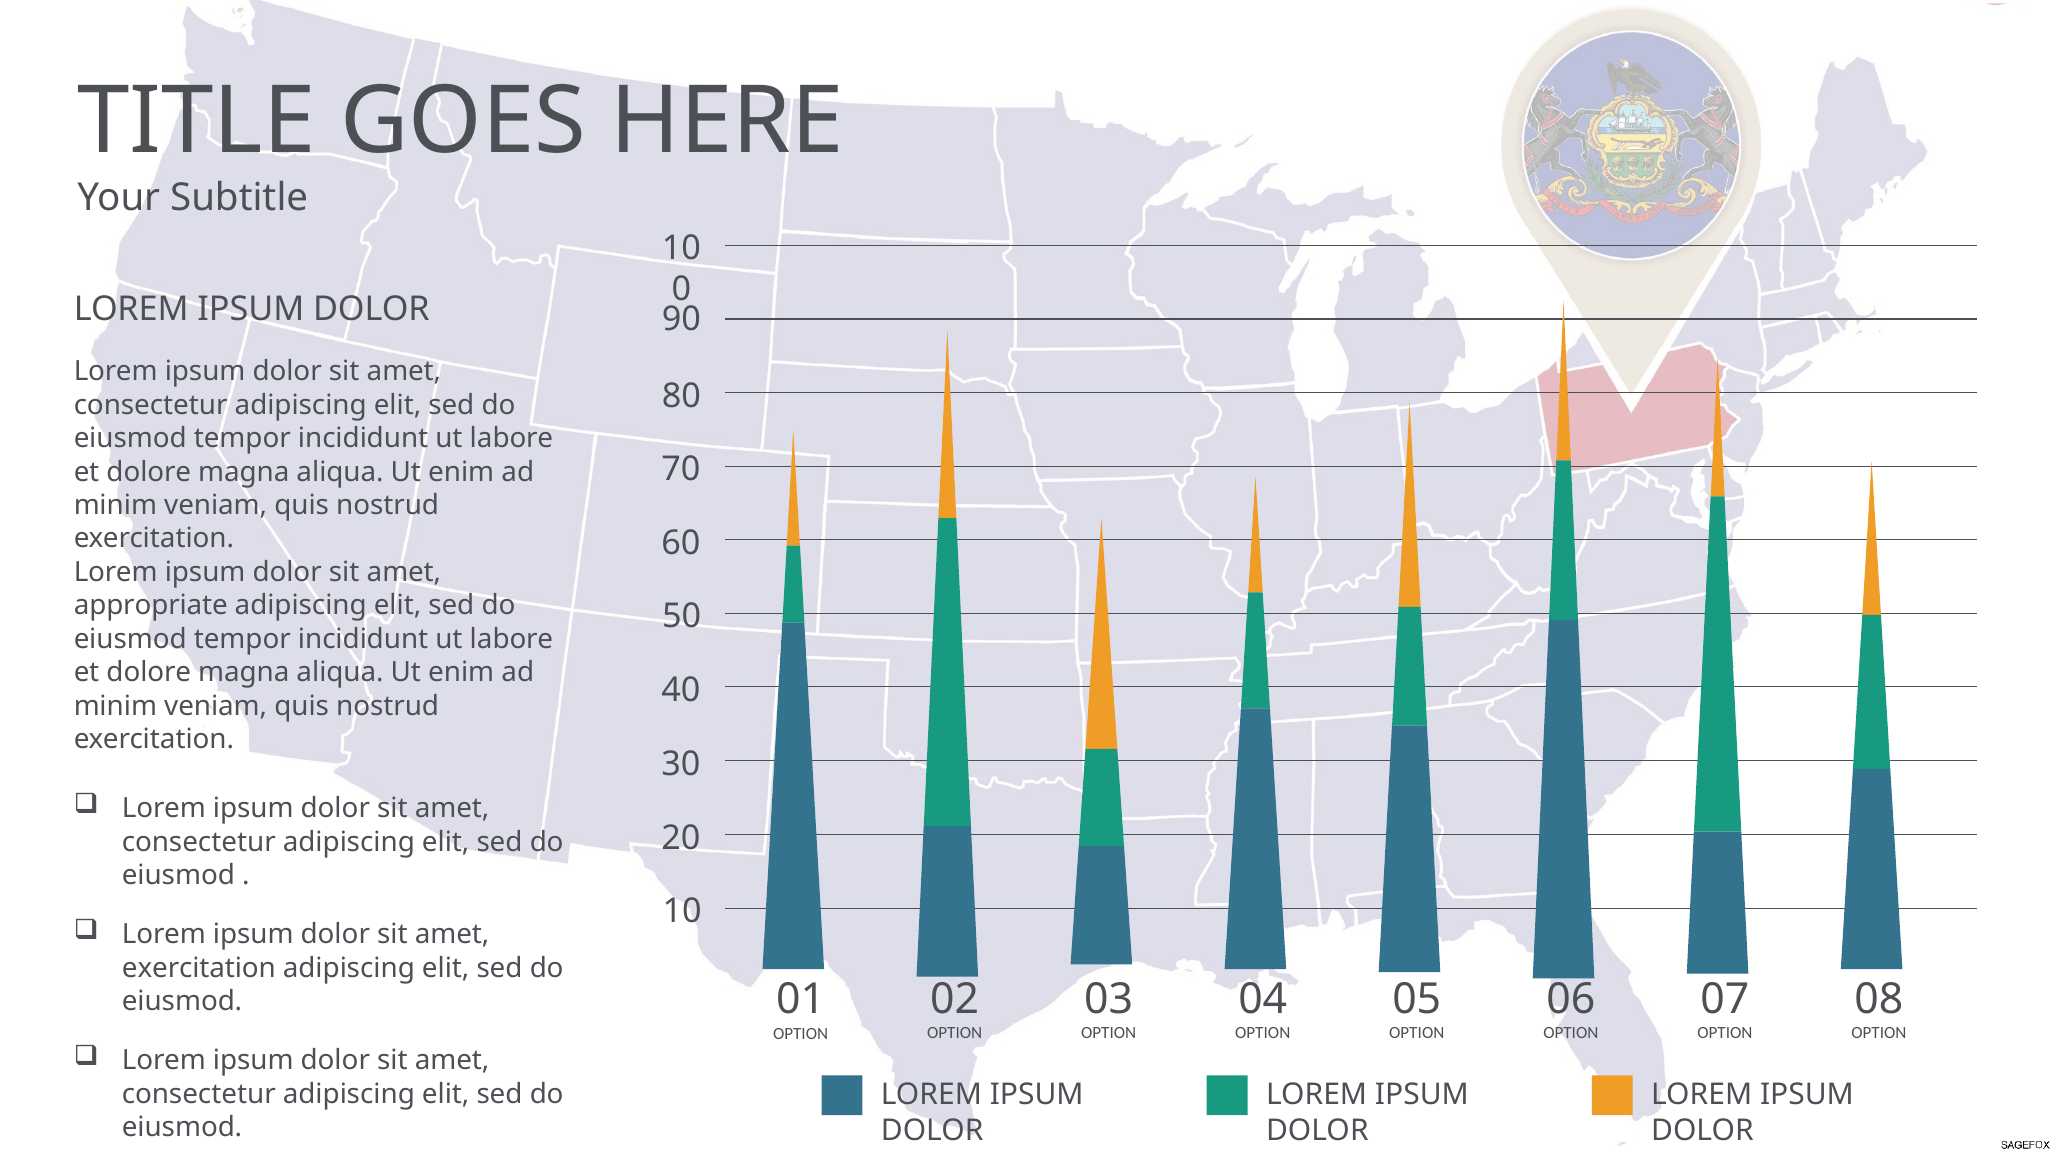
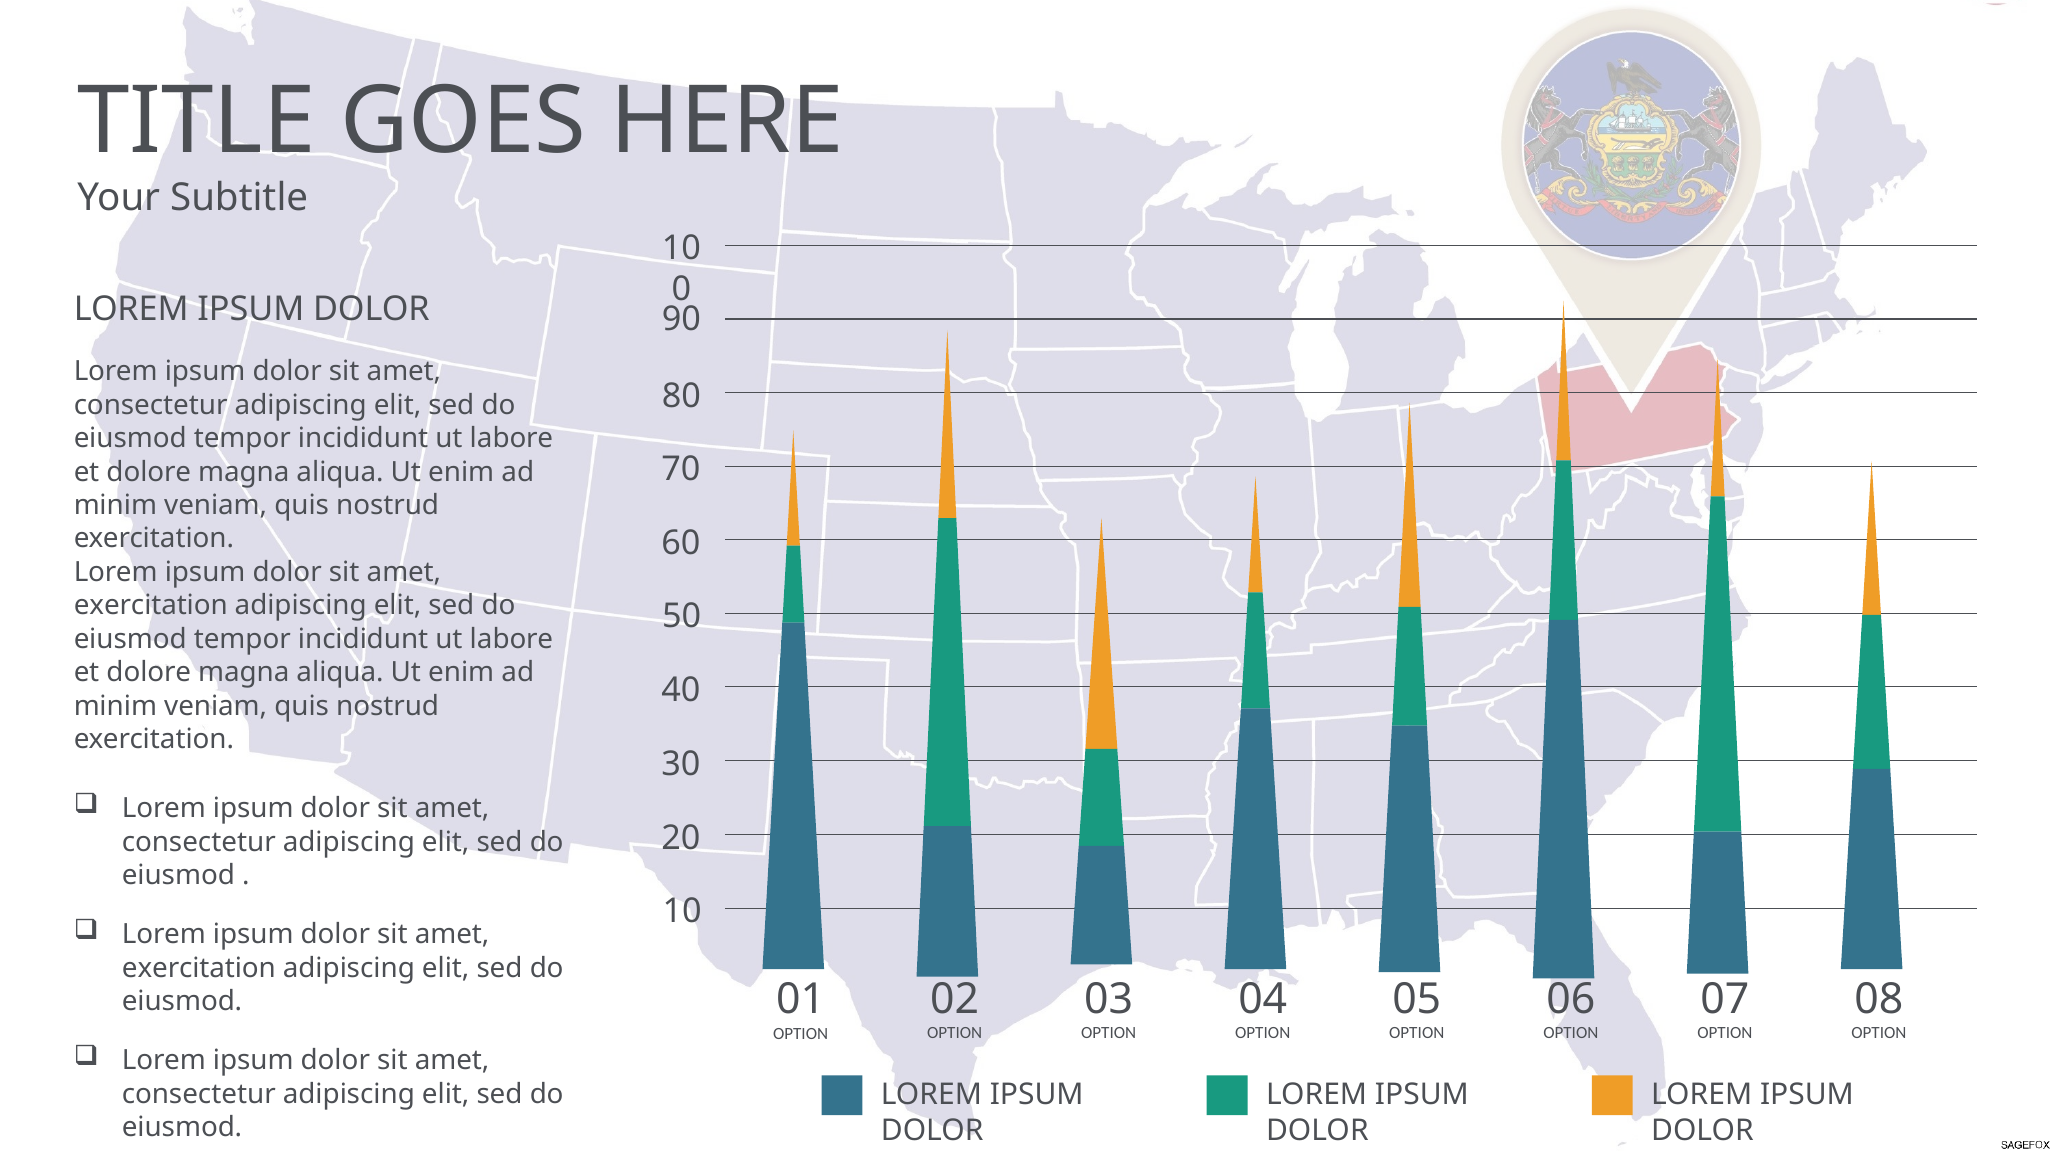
appropriate at (151, 606): appropriate -> exercitation
